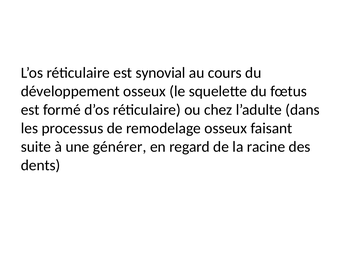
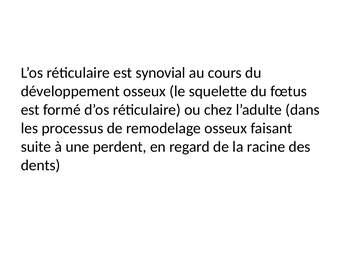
générer: générer -> perdent
